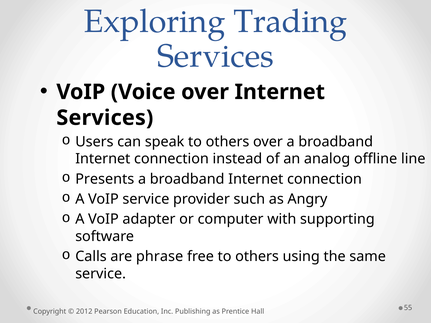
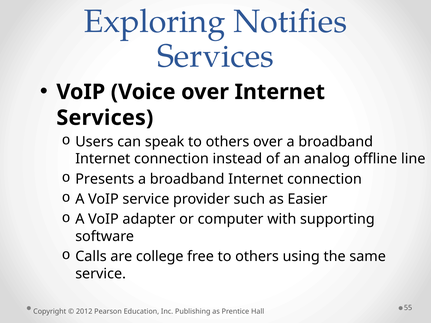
Trading: Trading -> Notifies
Angry: Angry -> Easier
phrase: phrase -> college
